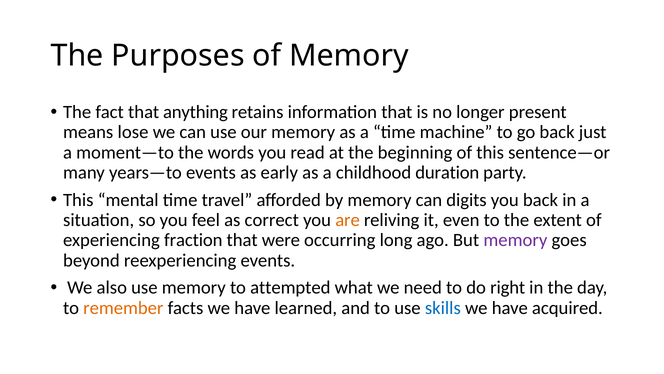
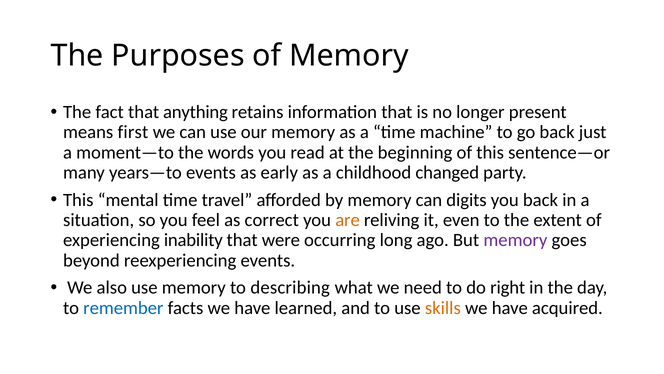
lose: lose -> first
duration: duration -> changed
fraction: fraction -> inability
attempted: attempted -> describing
remember colour: orange -> blue
skills colour: blue -> orange
